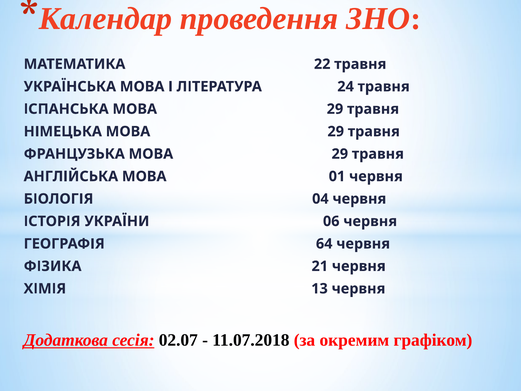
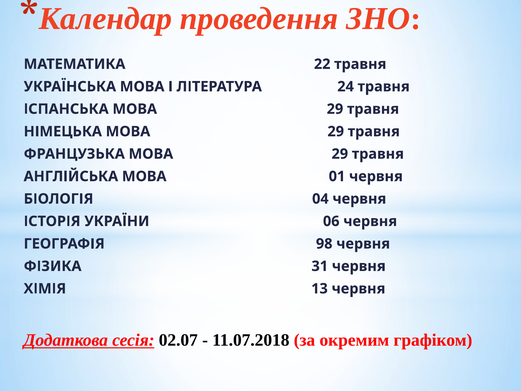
64: 64 -> 98
21: 21 -> 31
